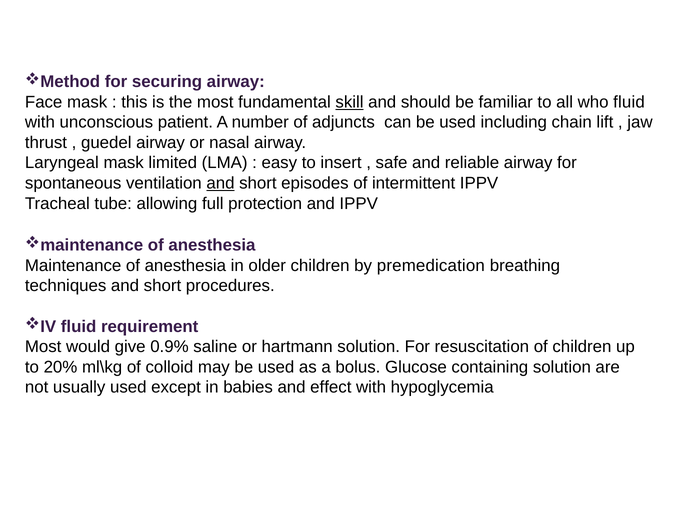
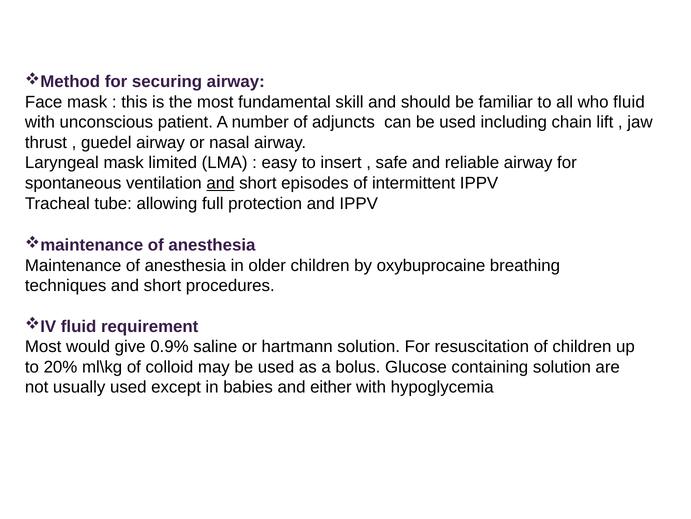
skill underline: present -> none
premedication: premedication -> oxybuprocaine
effect: effect -> either
